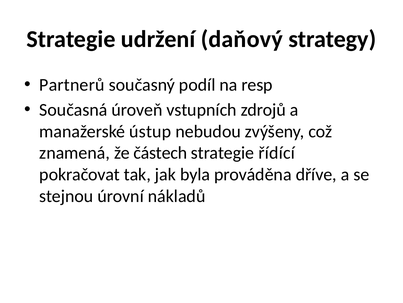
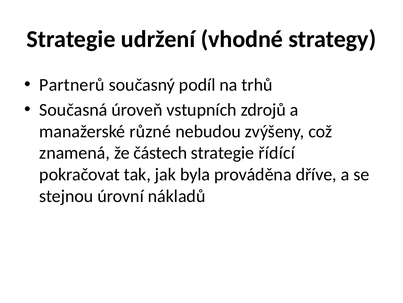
daňový: daňový -> vhodné
resp: resp -> trhů
ústup: ústup -> různé
